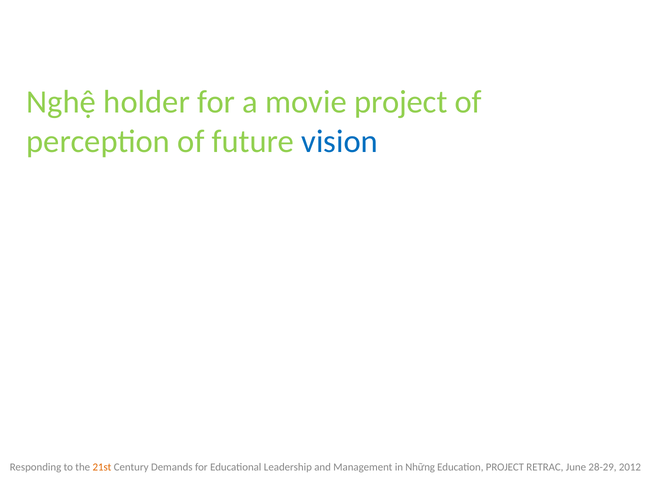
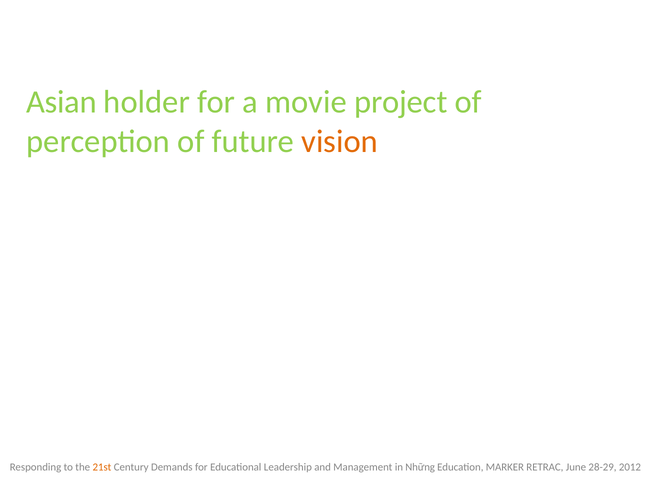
Nghệ: Nghệ -> Asian
vision colour: blue -> orange
Education PROJECT: PROJECT -> MARKER
